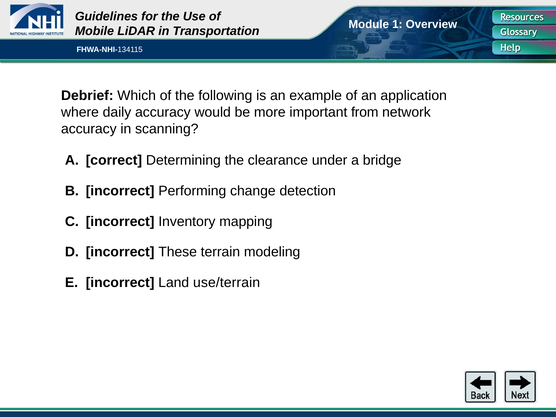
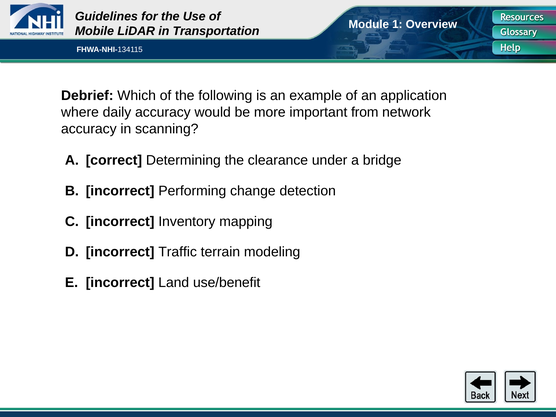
These: These -> Traffic
use/terrain: use/terrain -> use/benefit
